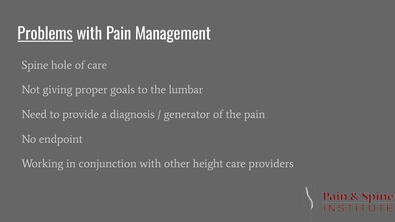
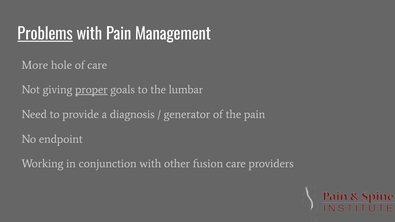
Spine: Spine -> More
proper underline: none -> present
height: height -> fusion
